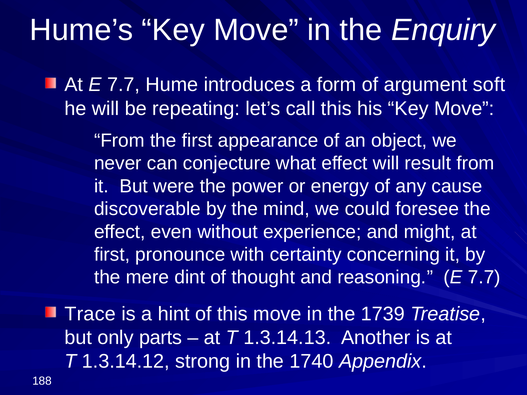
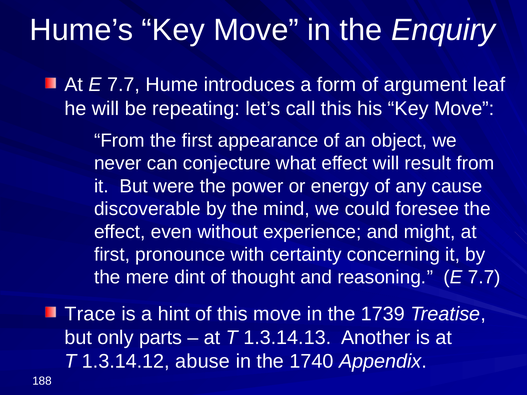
soft: soft -> leaf
strong: strong -> abuse
